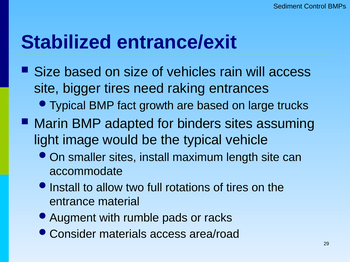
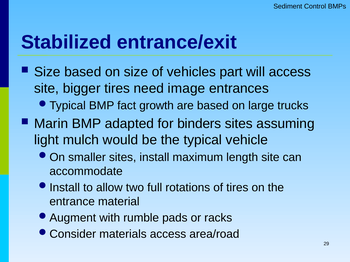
rain: rain -> part
raking: raking -> image
image: image -> mulch
